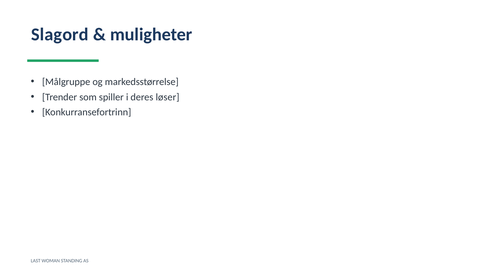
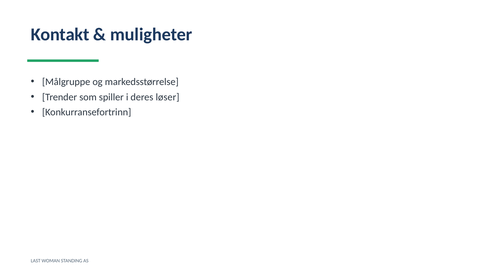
Slagord: Slagord -> Kontakt
